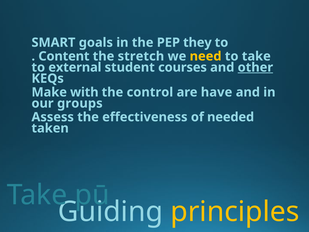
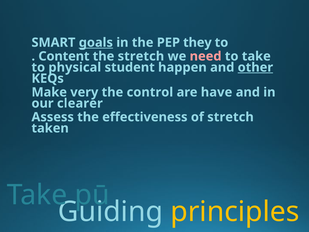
goals underline: none -> present
need colour: yellow -> pink
external: external -> physical
courses: courses -> happen
with: with -> very
groups: groups -> clearer
of needed: needed -> stretch
